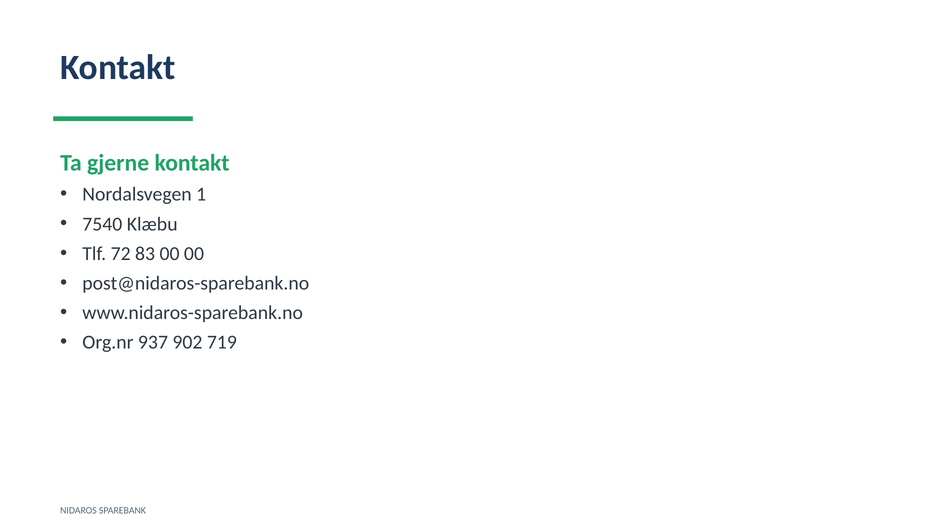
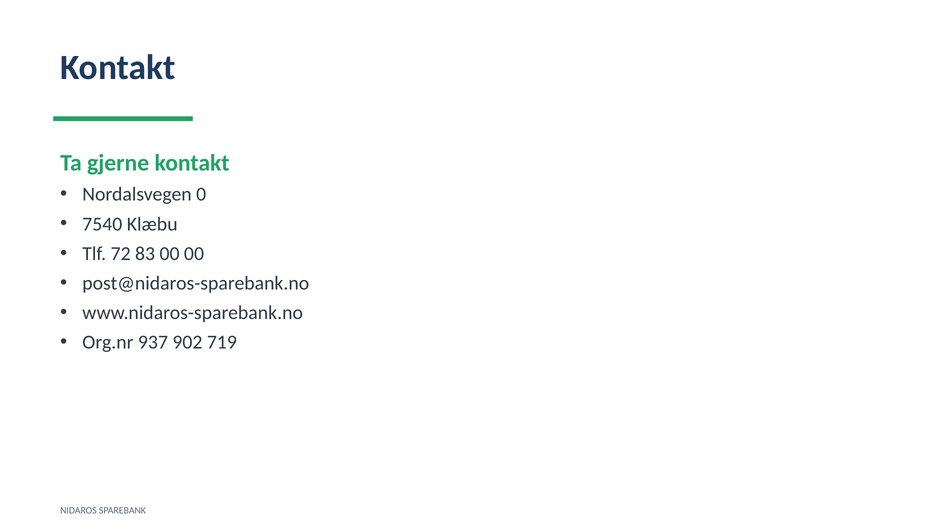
1: 1 -> 0
